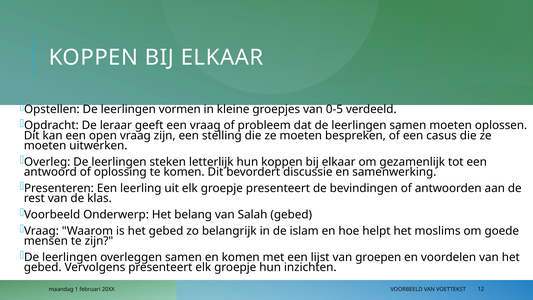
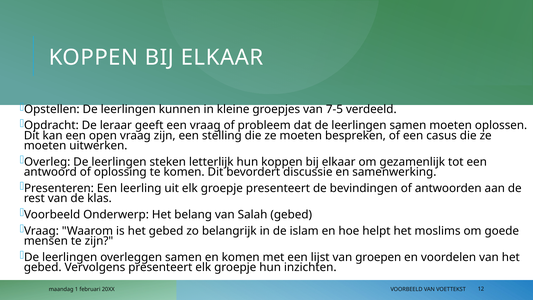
vormen: vormen -> kunnen
0-5: 0-5 -> 7-5
